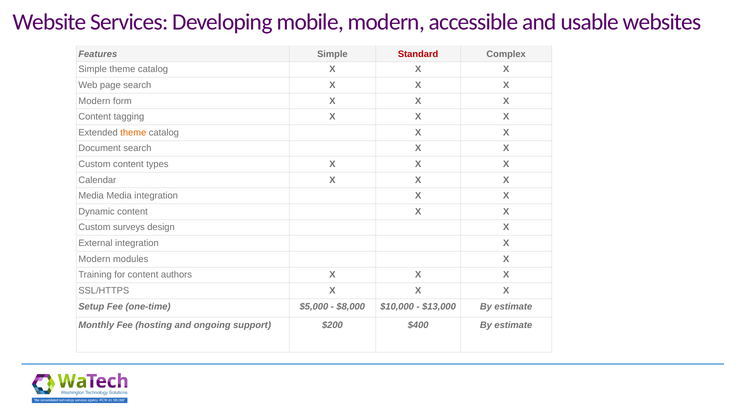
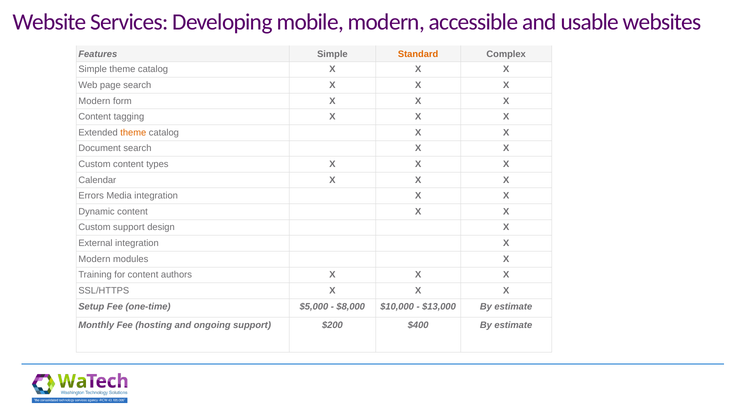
Standard colour: red -> orange
Media at (91, 196): Media -> Errors
Custom surveys: surveys -> support
